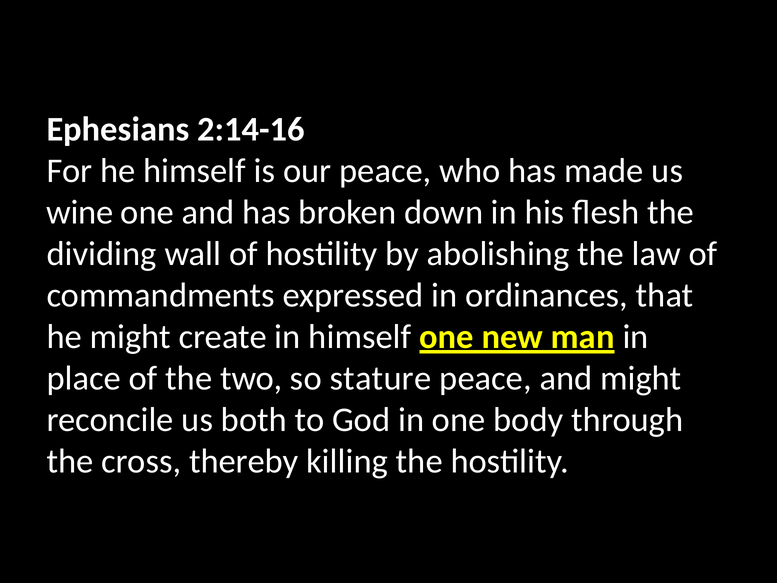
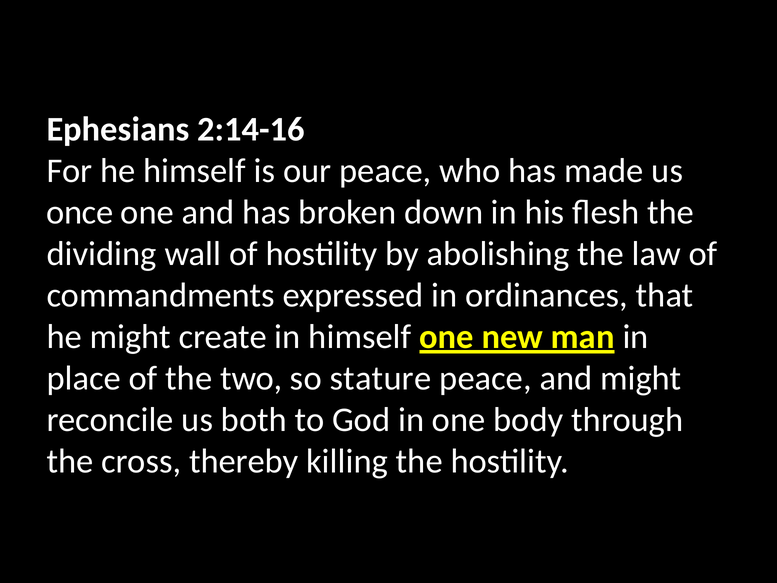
wine: wine -> once
